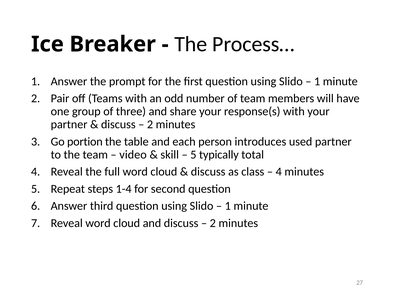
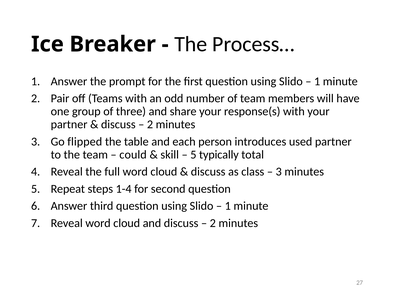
portion: portion -> flipped
video: video -> could
4 at (279, 171): 4 -> 3
